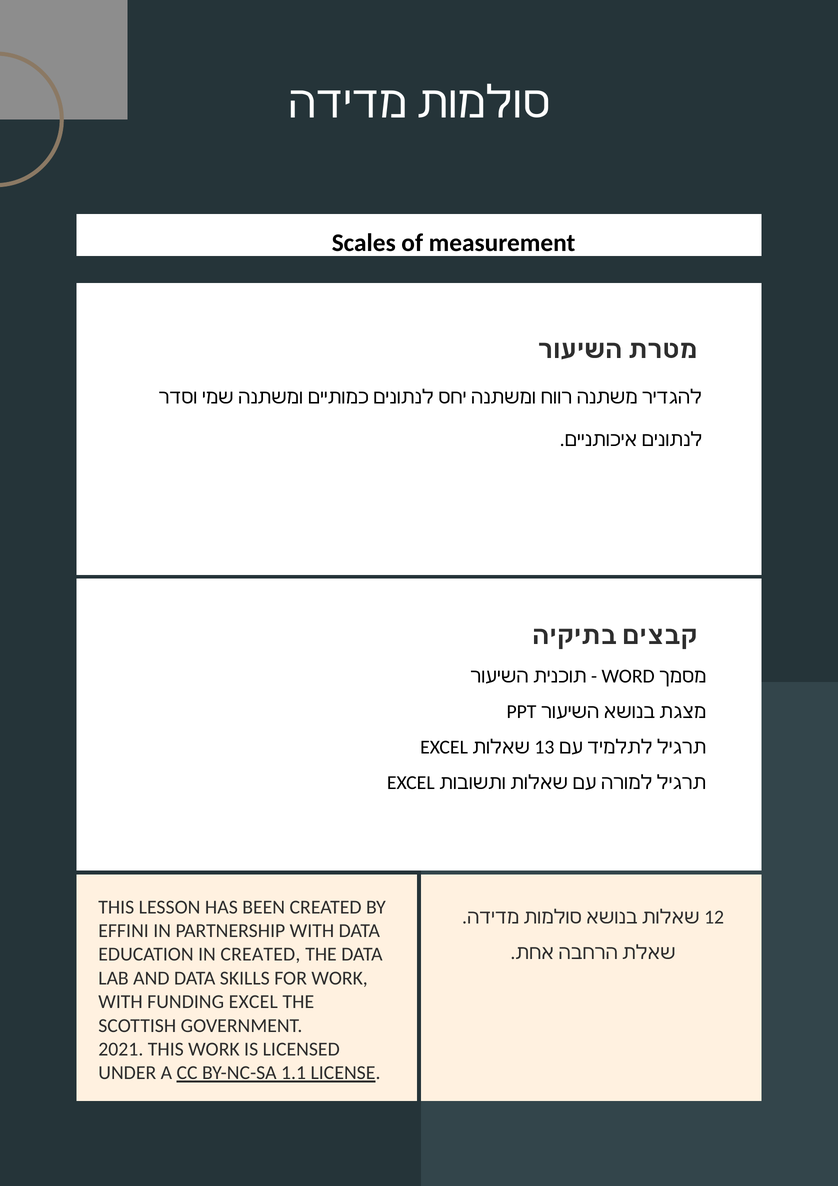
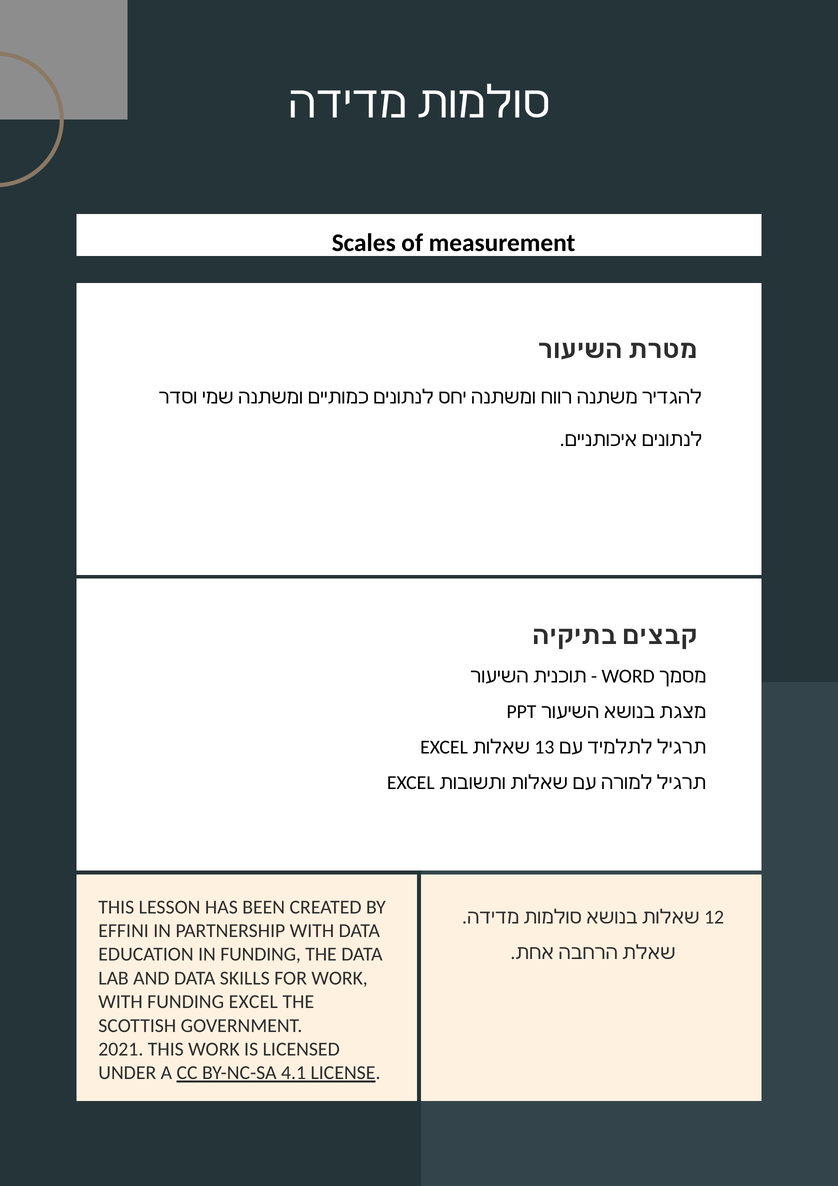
IN CREATED: CREATED -> FUNDING
1.1: 1.1 -> 4.1
